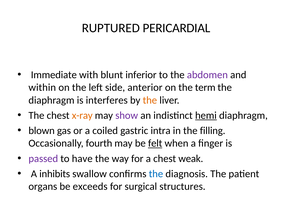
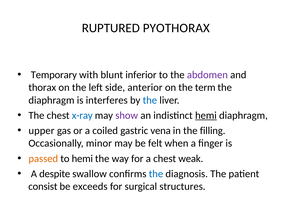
PERICARDIAL: PERICARDIAL -> PYOTHORAX
Immediate: Immediate -> Temporary
within: within -> thorax
the at (150, 100) colour: orange -> blue
x-ray colour: orange -> blue
blown: blown -> upper
intra: intra -> vena
fourth: fourth -> minor
felt underline: present -> none
passed colour: purple -> orange
to have: have -> hemi
inhibits: inhibits -> despite
organs: organs -> consist
